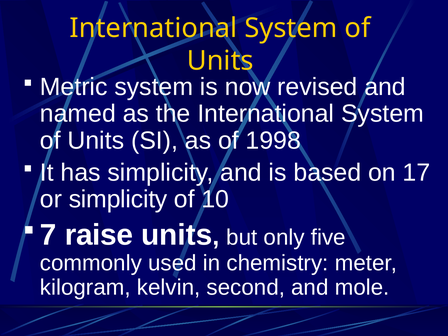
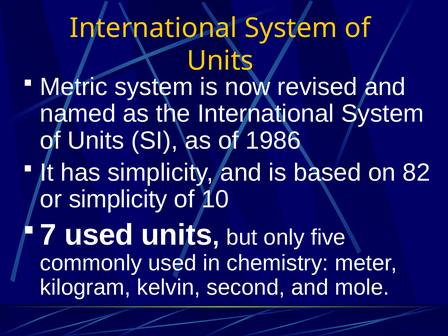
1998: 1998 -> 1986
17: 17 -> 82
raise at (99, 235): raise -> used
